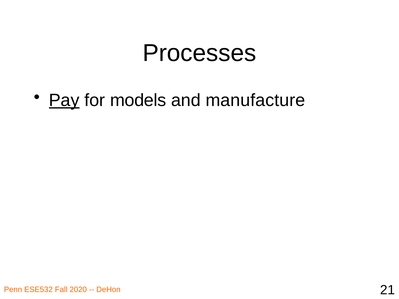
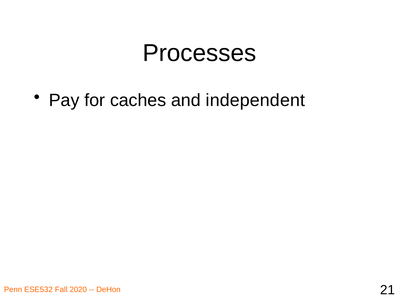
Pay underline: present -> none
models: models -> caches
manufacture: manufacture -> independent
